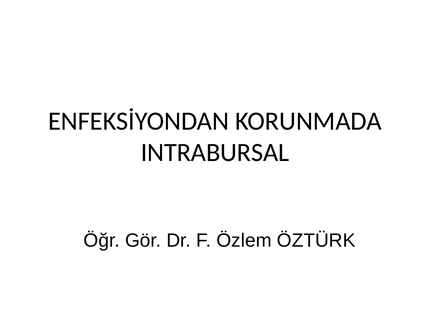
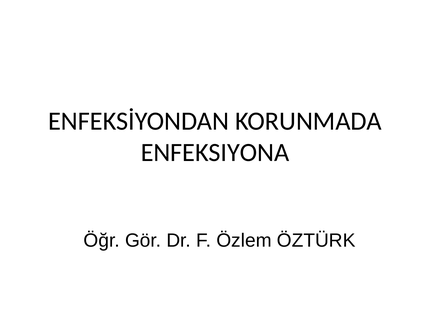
INTRABURSAL: INTRABURSAL -> ENFEKSIYONA
